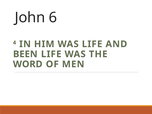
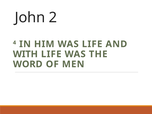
6: 6 -> 2
BEEN: BEEN -> WITH
